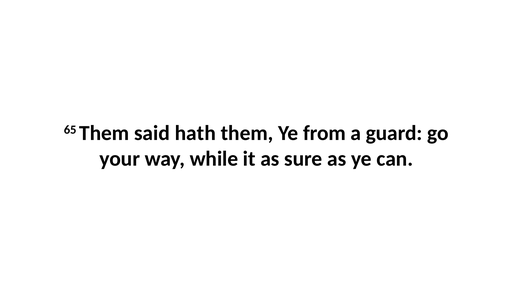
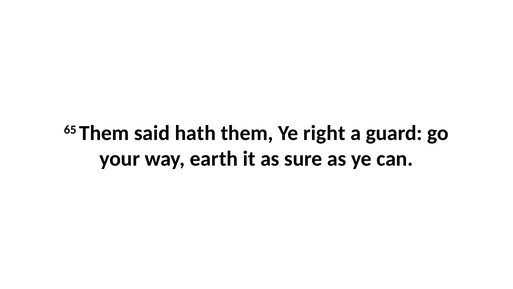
from: from -> right
while: while -> earth
